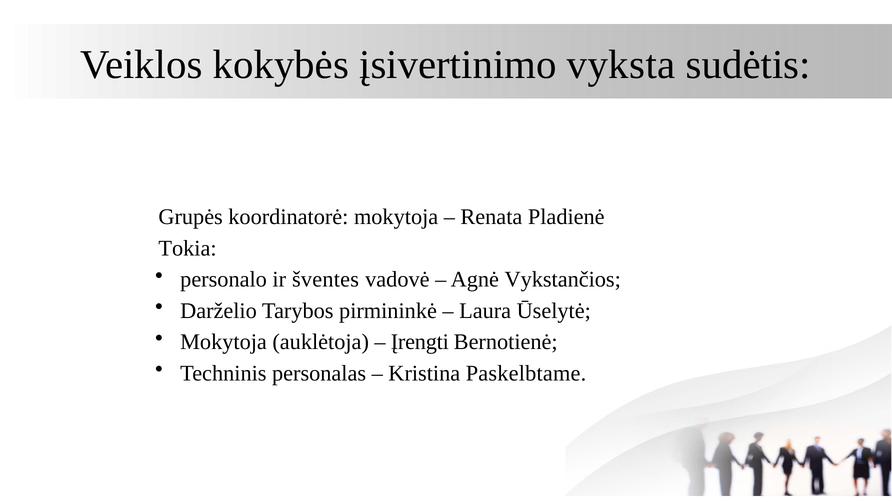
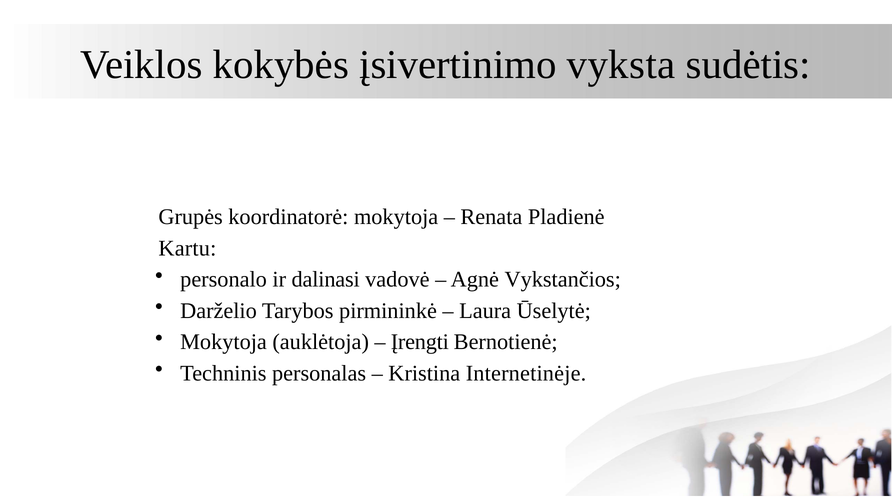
Tokia: Tokia -> Kartu
šventes: šventes -> dalinasi
Paskelbtame: Paskelbtame -> Internetinėje
